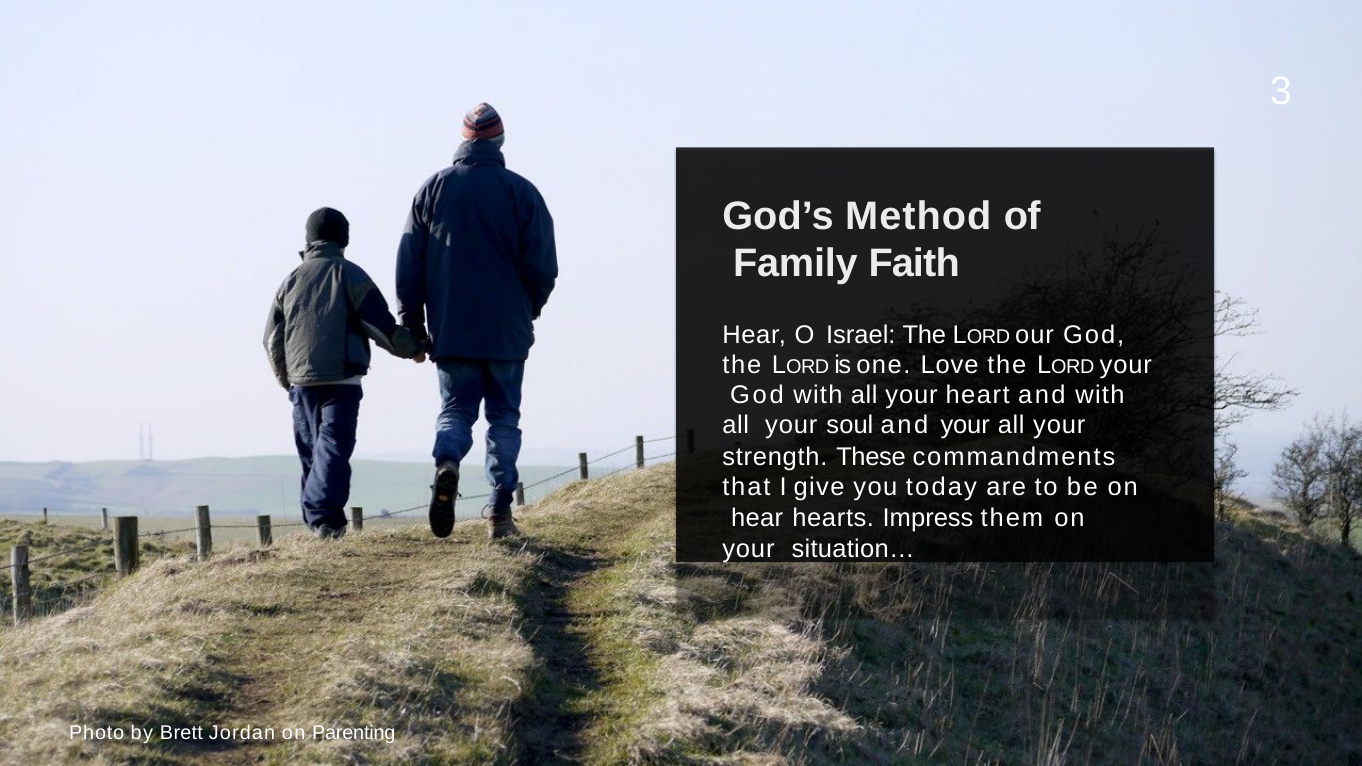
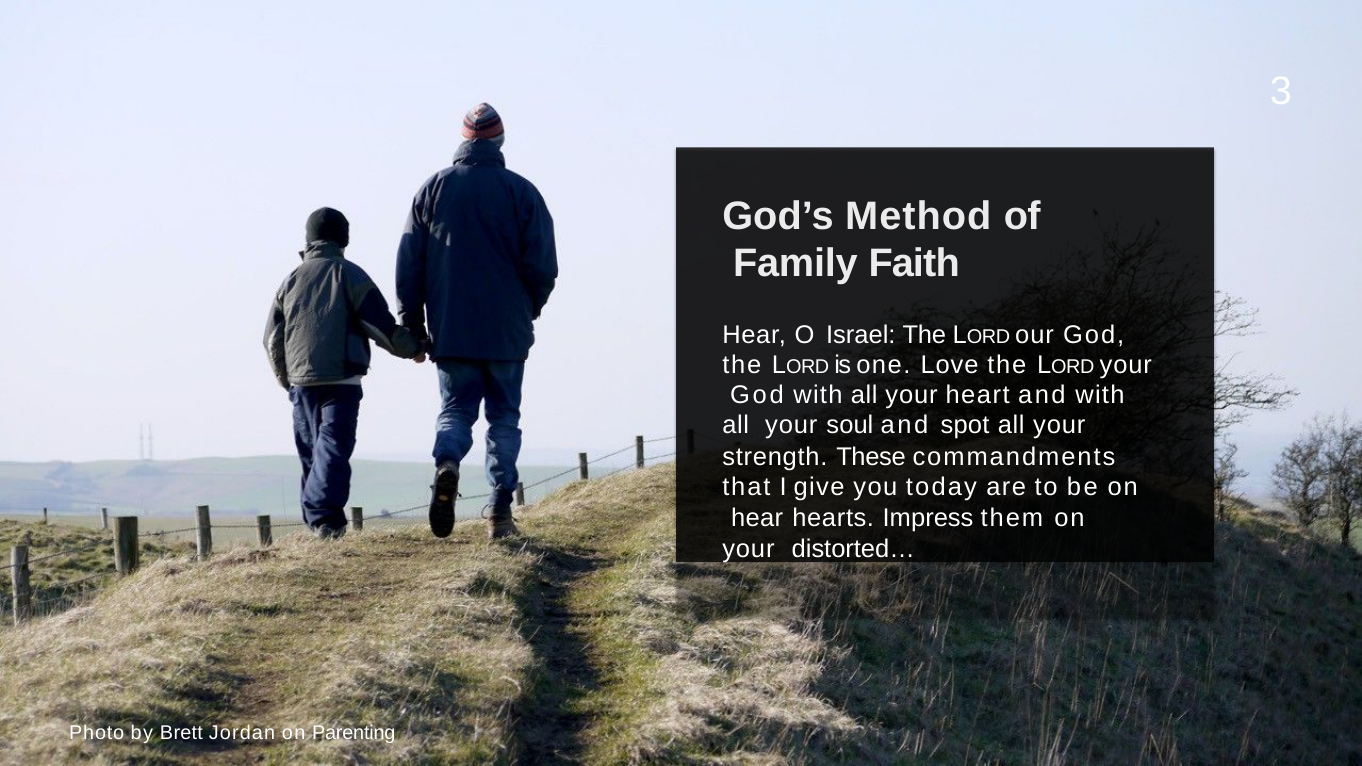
and your: your -> spot
situation…: situation… -> distorted…
